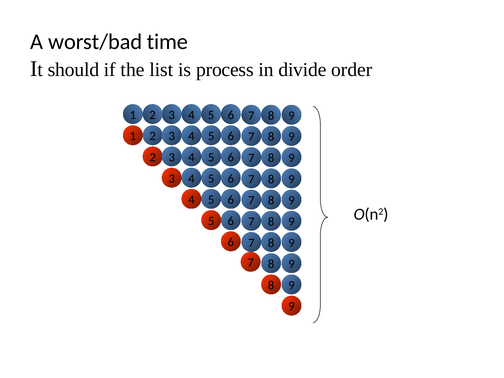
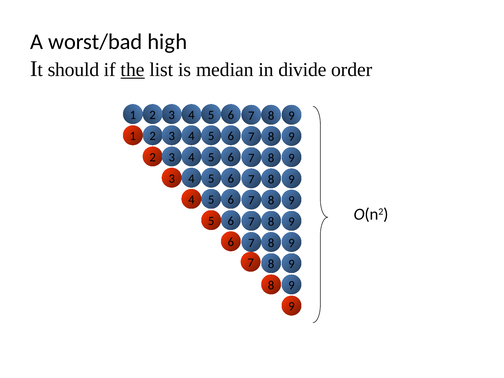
time: time -> high
the underline: none -> present
process: process -> median
